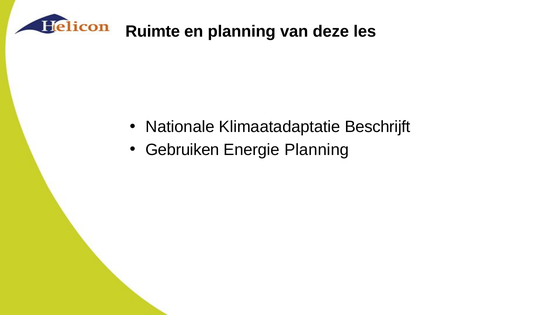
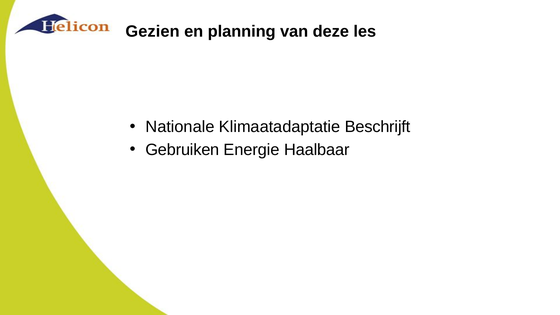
Ruimte: Ruimte -> Gezien
Energie Planning: Planning -> Haalbaar
